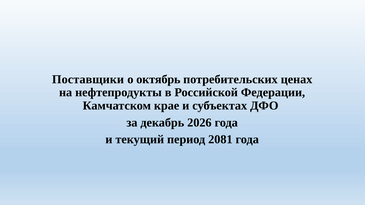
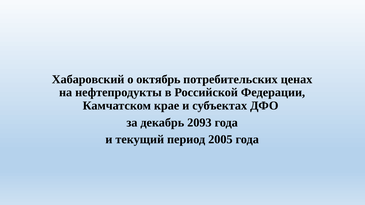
Поставщики: Поставщики -> Хабаровский
2026: 2026 -> 2093
2081: 2081 -> 2005
